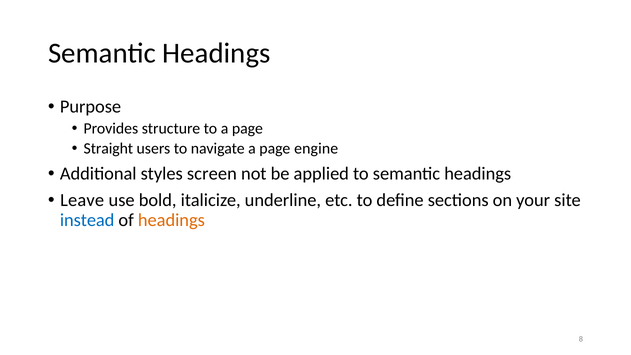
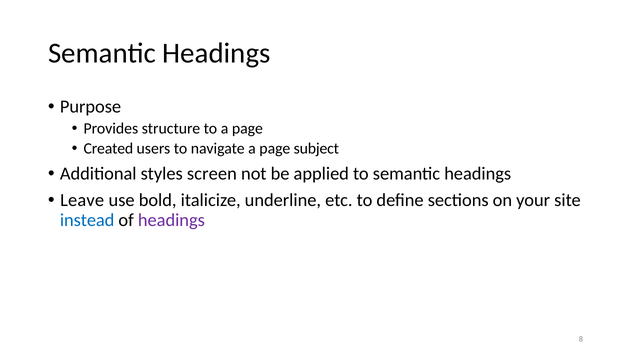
Straight: Straight -> Created
engine: engine -> subject
headings at (171, 220) colour: orange -> purple
